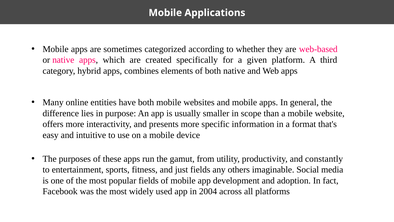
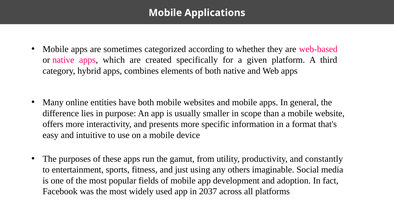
just fields: fields -> using
2004: 2004 -> 2037
